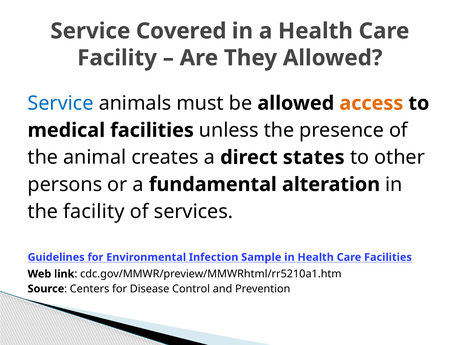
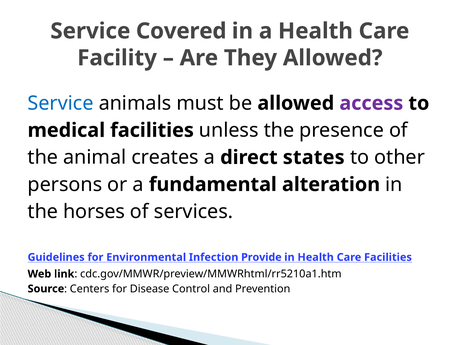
access colour: orange -> purple
the facility: facility -> horses
Sample: Sample -> Provide
